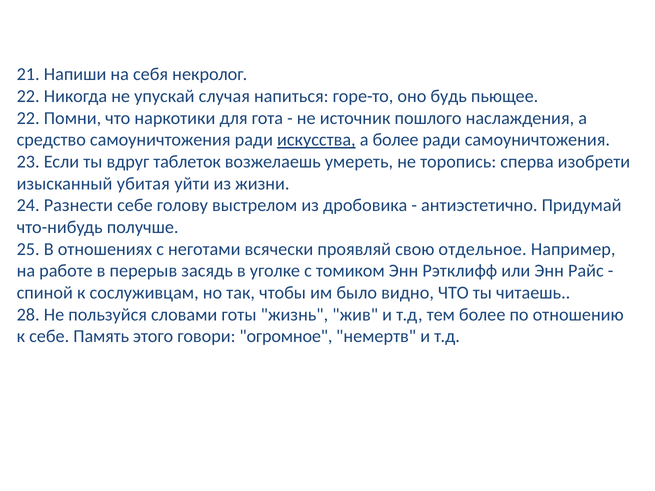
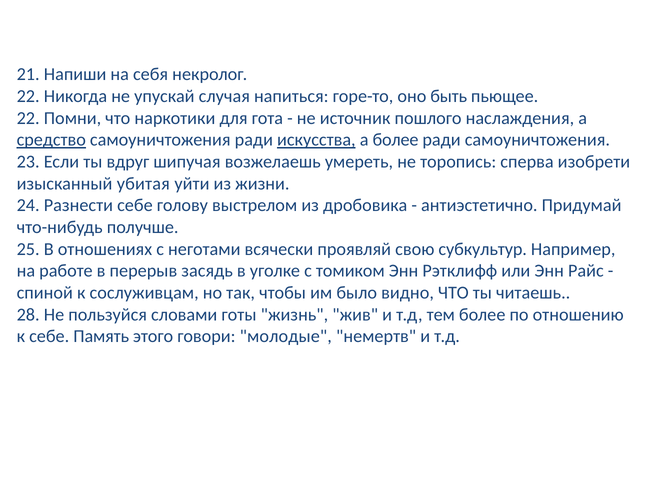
будь: будь -> быть
средство underline: none -> present
таблеток: таблеток -> шипучая
отдельное: отдельное -> субкультур
огромное: огромное -> молодые
